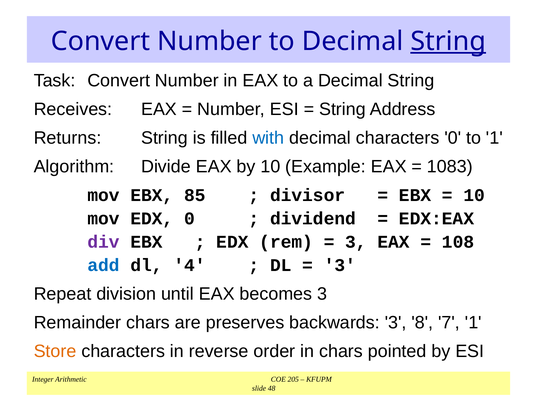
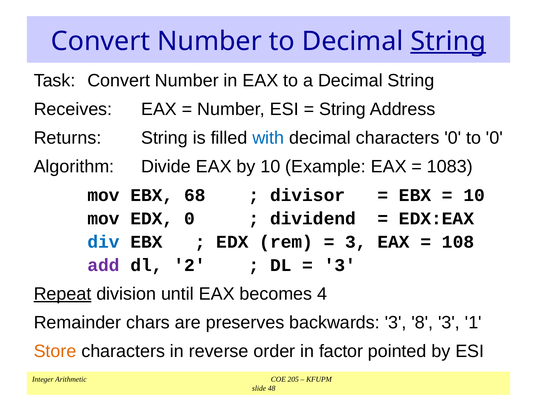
to 1: 1 -> 0
85: 85 -> 68
div colour: purple -> blue
add colour: blue -> purple
4: 4 -> 2
Repeat underline: none -> present
becomes 3: 3 -> 4
8 7: 7 -> 3
in chars: chars -> factor
